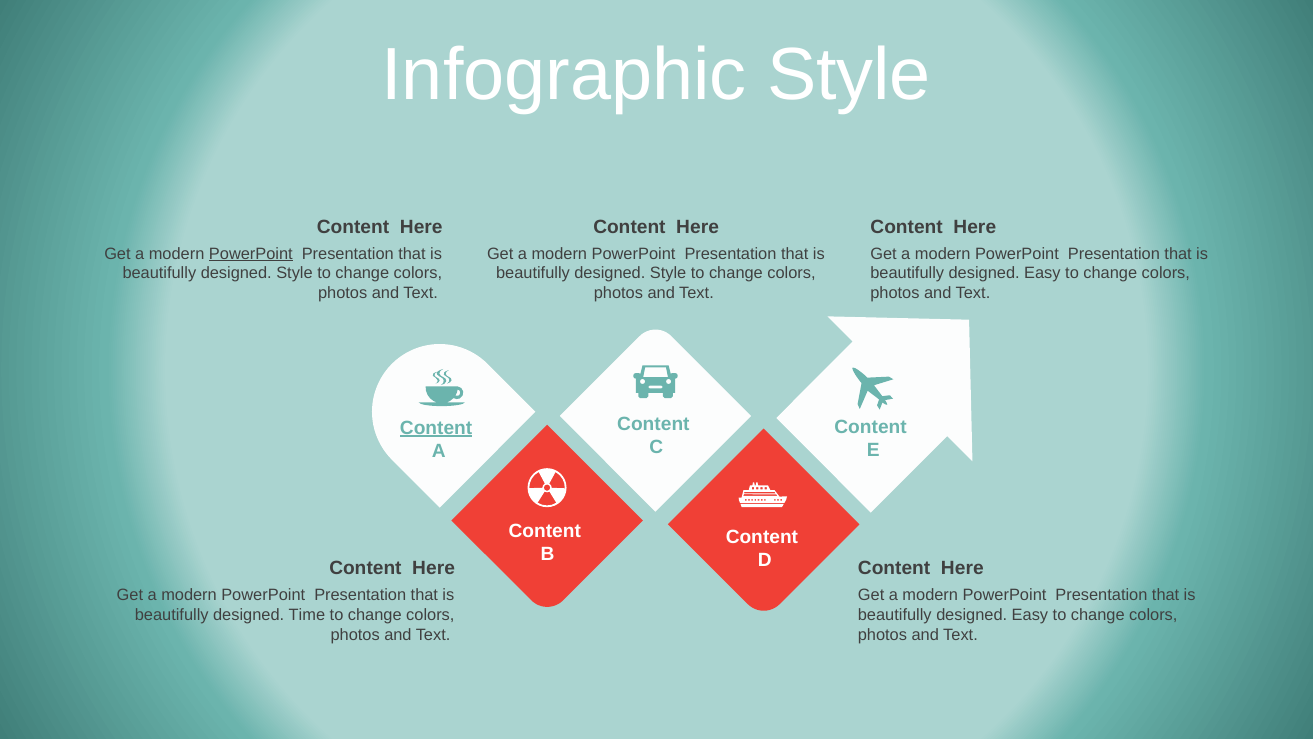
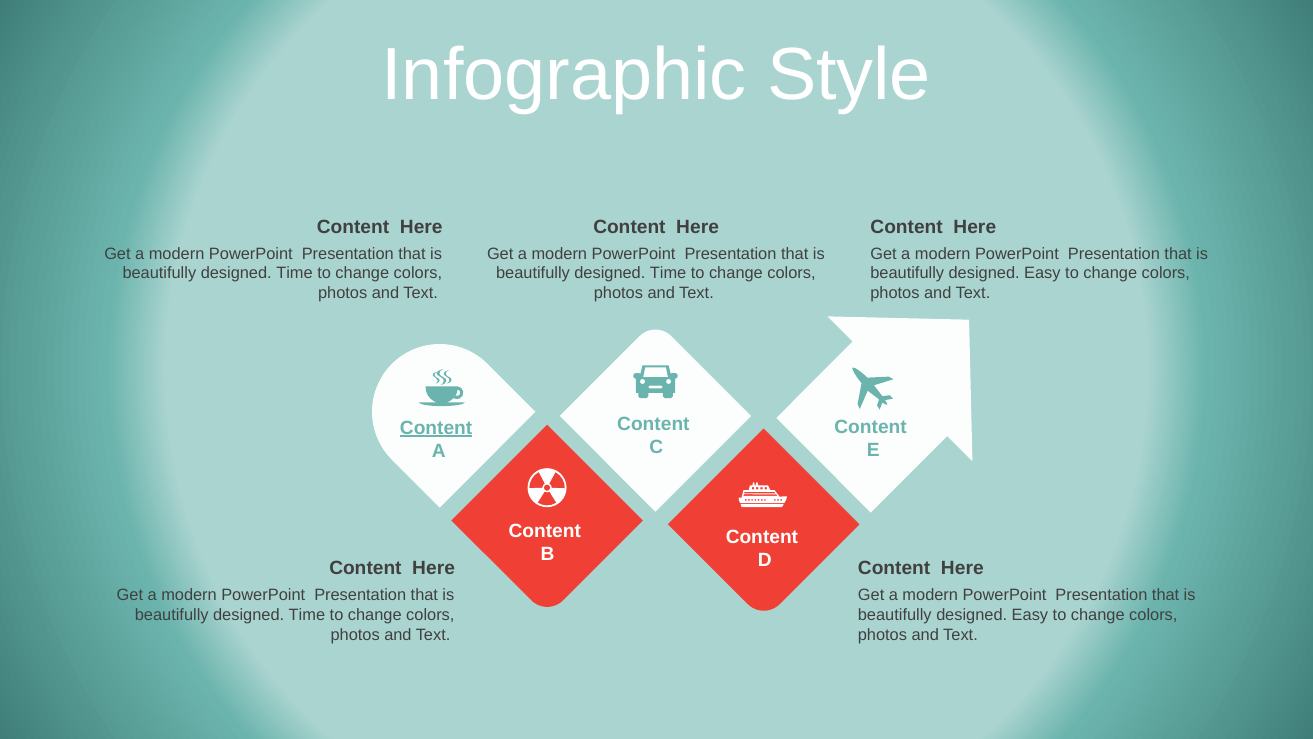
PowerPoint at (251, 254) underline: present -> none
Style at (295, 273): Style -> Time
Style at (668, 273): Style -> Time
